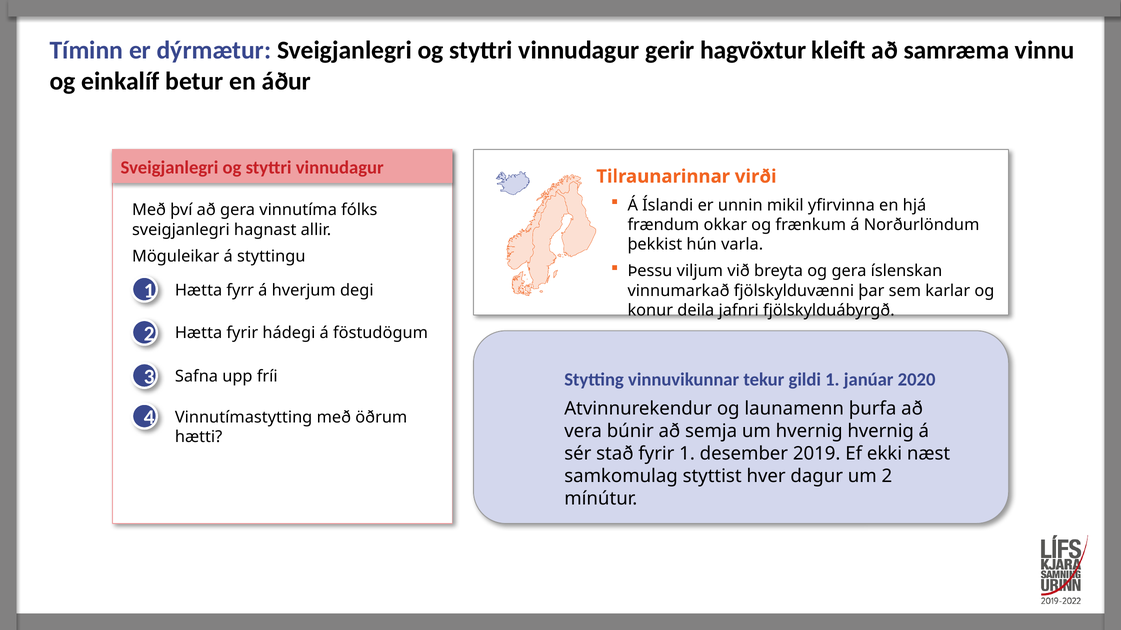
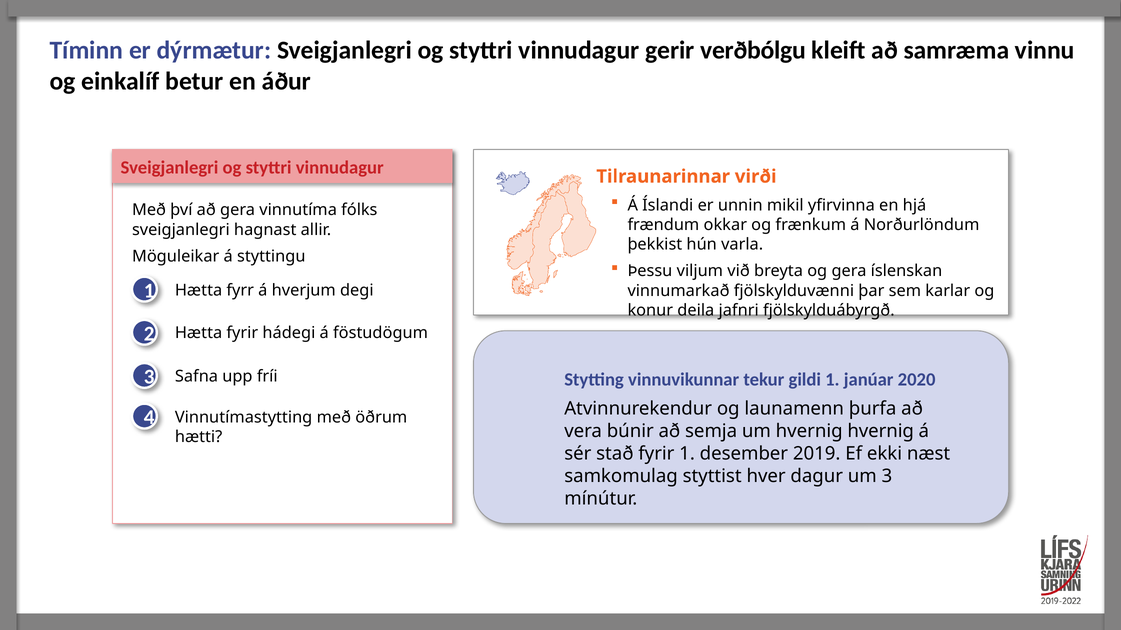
hagvöxtur: hagvöxtur -> verðbólgu
um 2: 2 -> 3
